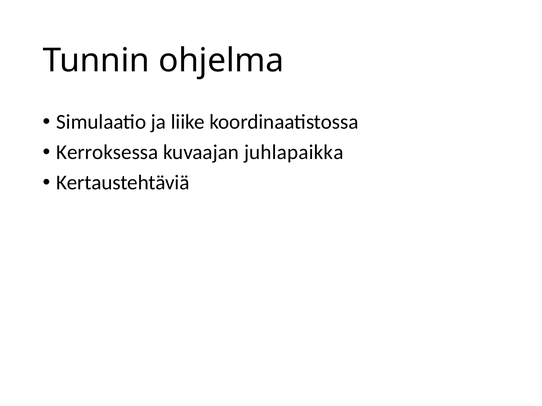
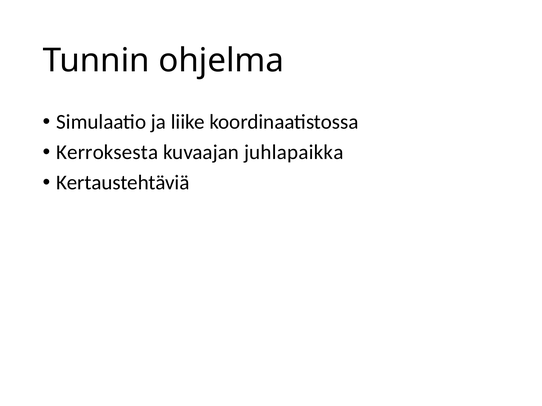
Kerroksessa: Kerroksessa -> Kerroksesta
